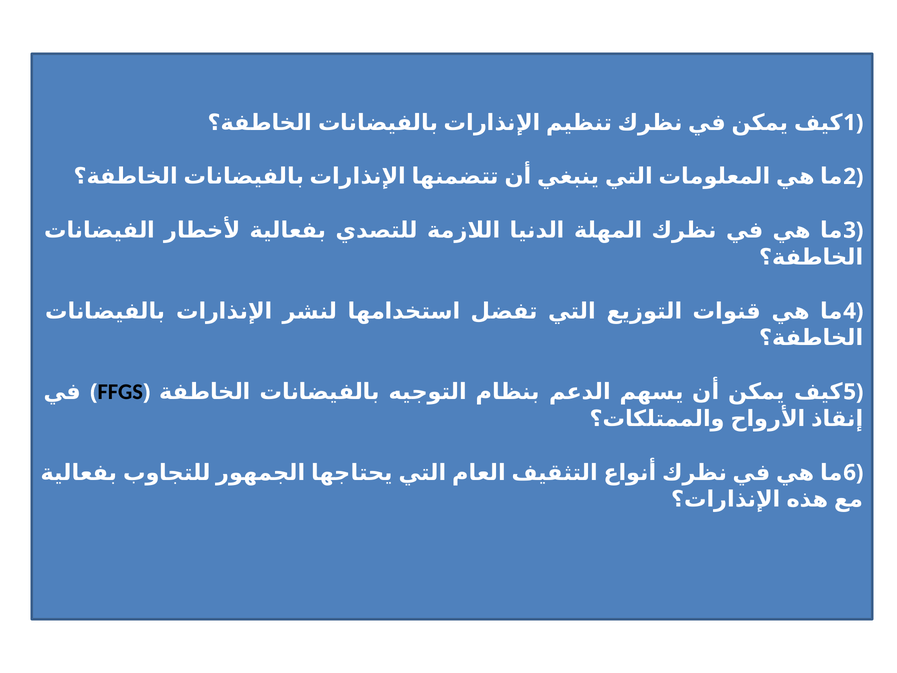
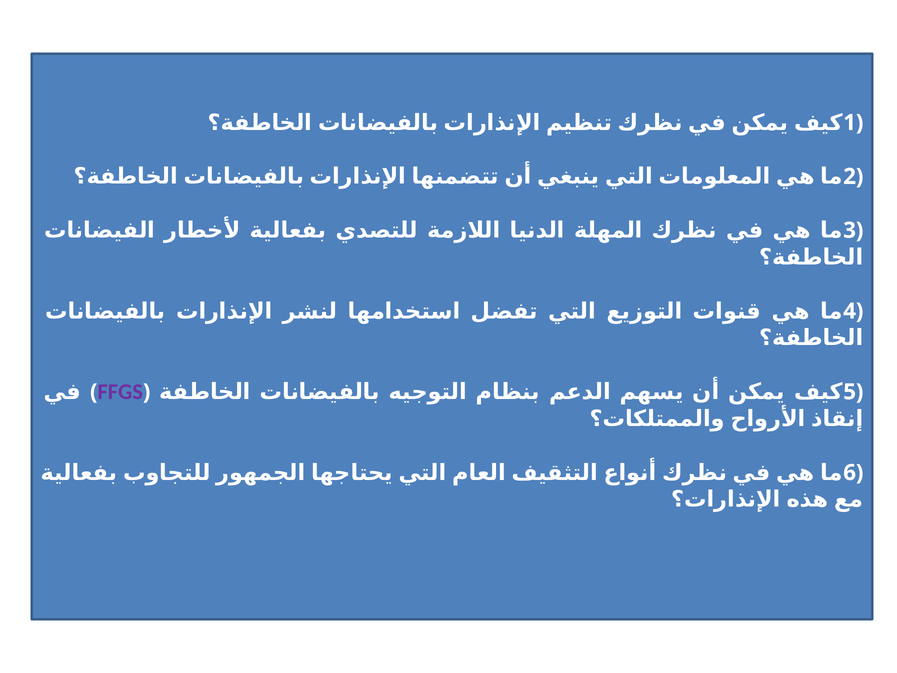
FFGS at (120, 392) colour: black -> purple
